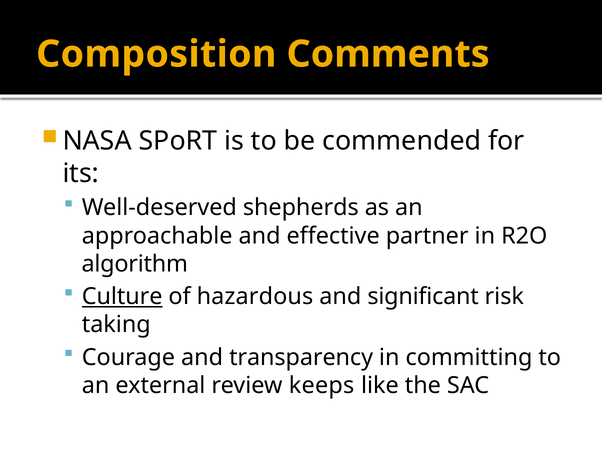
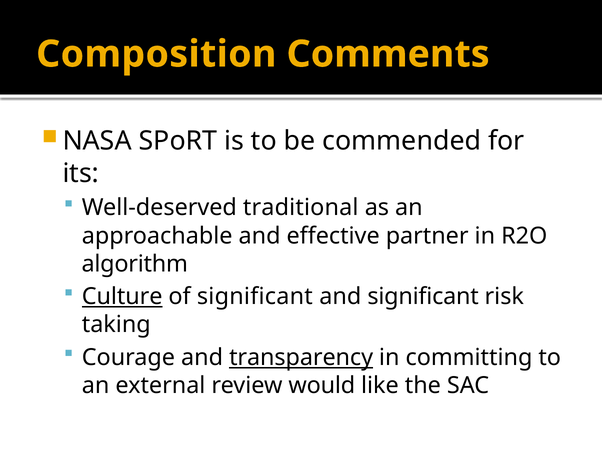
shepherds: shepherds -> traditional
of hazardous: hazardous -> significant
transparency underline: none -> present
keeps: keeps -> would
